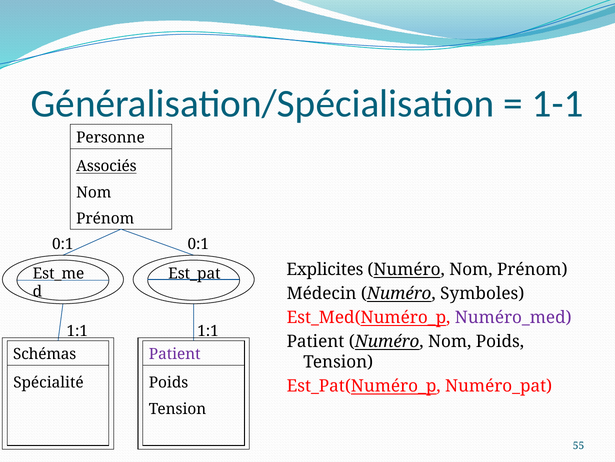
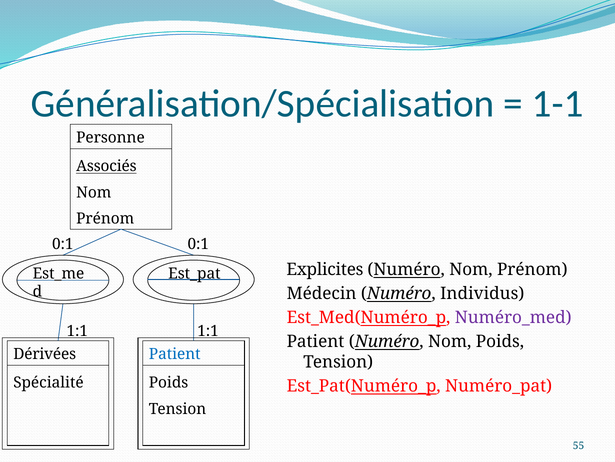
Symboles: Symboles -> Individus
Schémas: Schémas -> Dérivées
Patient at (175, 353) colour: purple -> blue
